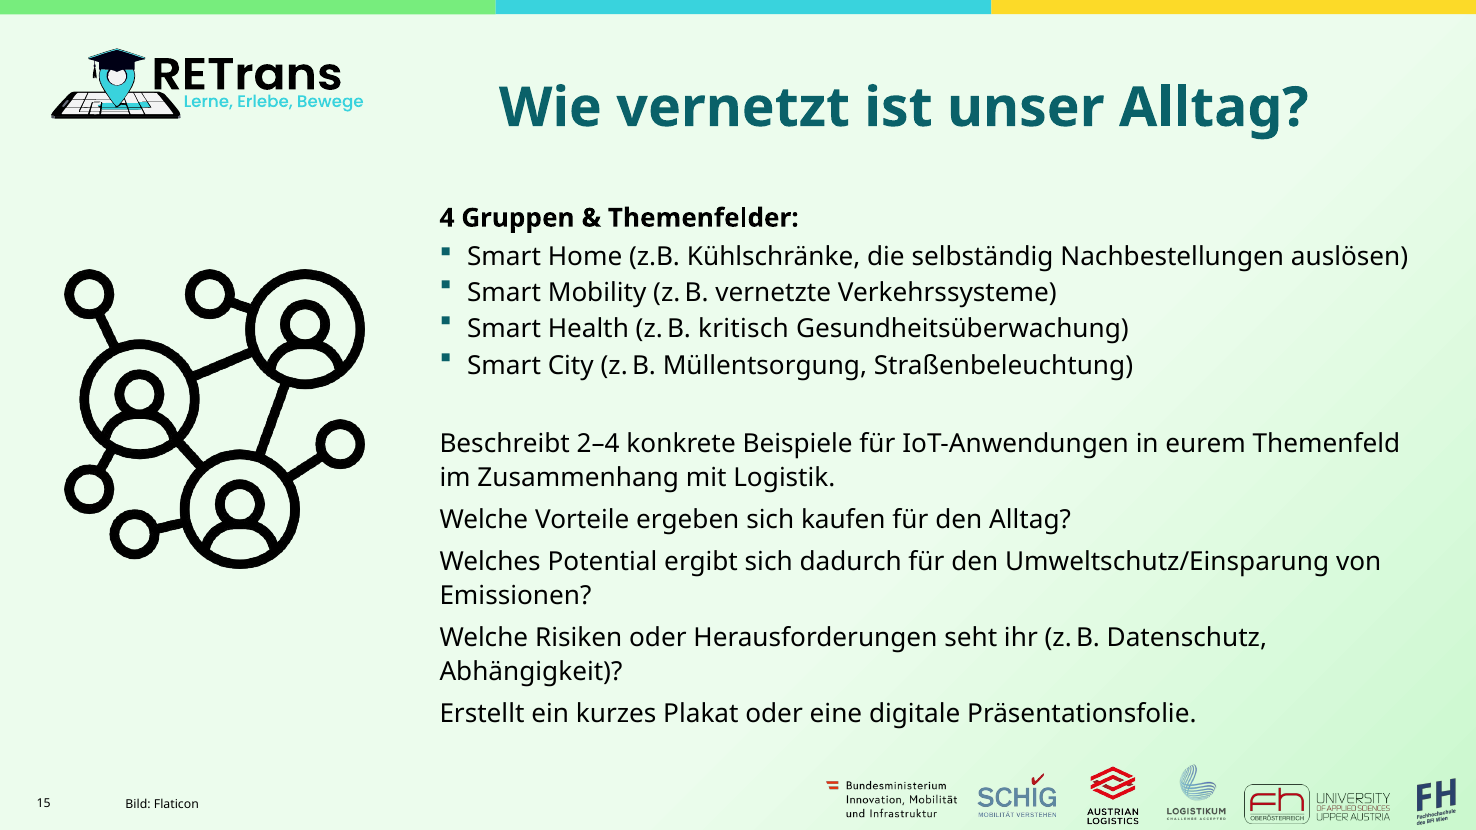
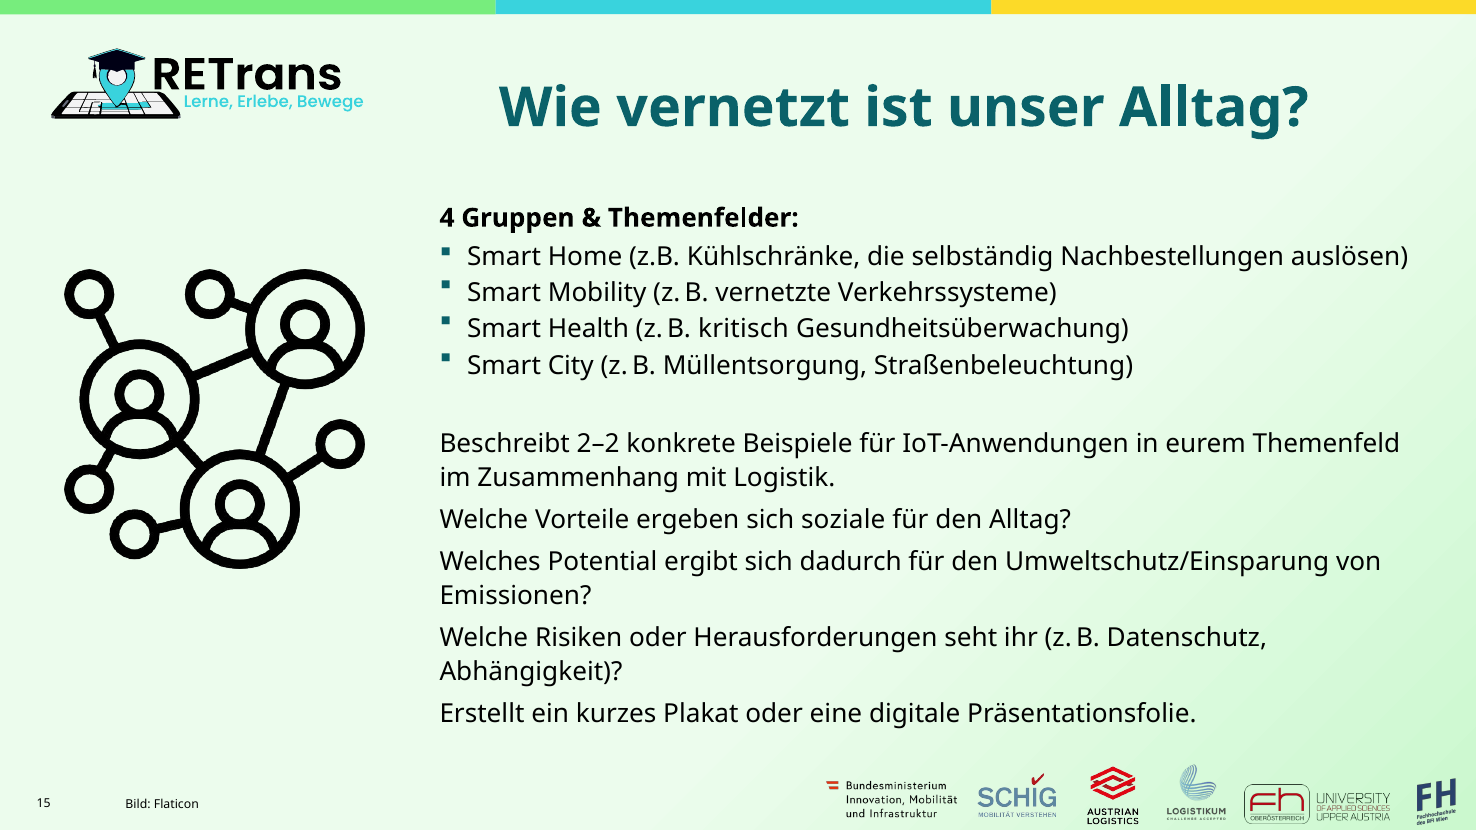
2–4: 2–4 -> 2–2
kaufen: kaufen -> soziale
